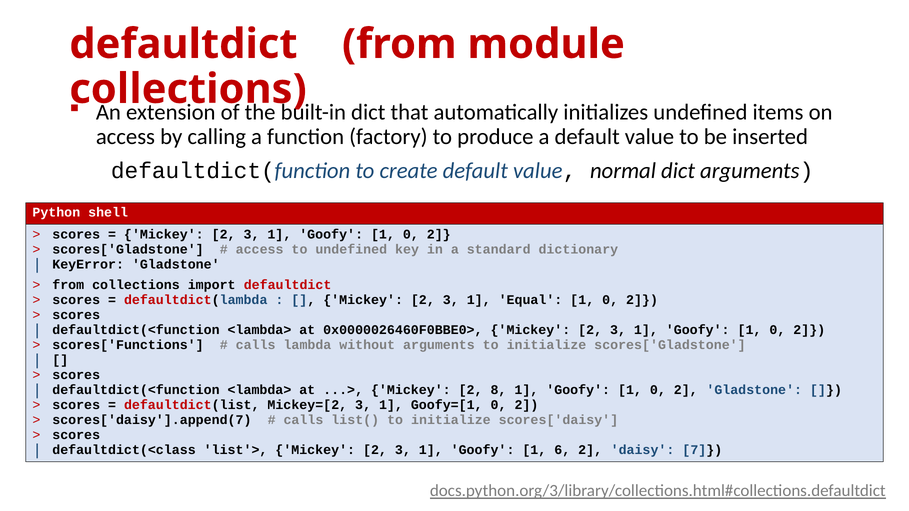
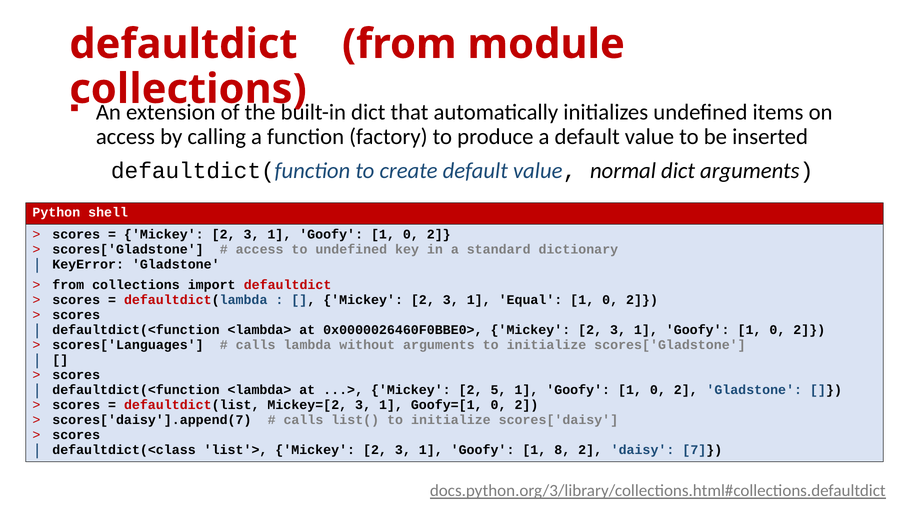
scores['Functions: scores['Functions -> scores['Languages
8: 8 -> 5
6: 6 -> 8
